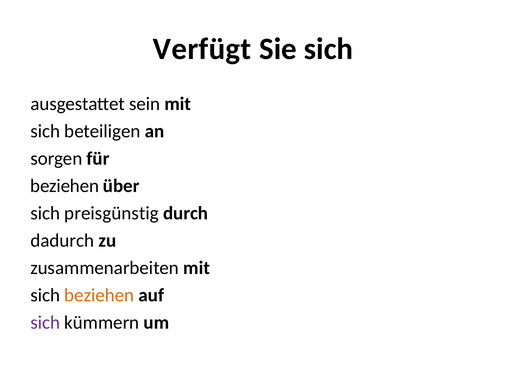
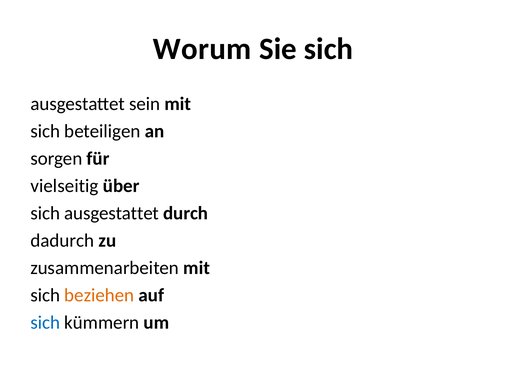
Verfügt: Verfügt -> Worum
beziehen at (65, 186): beziehen -> vielseitig
preisgünstig at (112, 213): preisgünstig -> ausgestattet
sich at (45, 322) colour: purple -> blue
